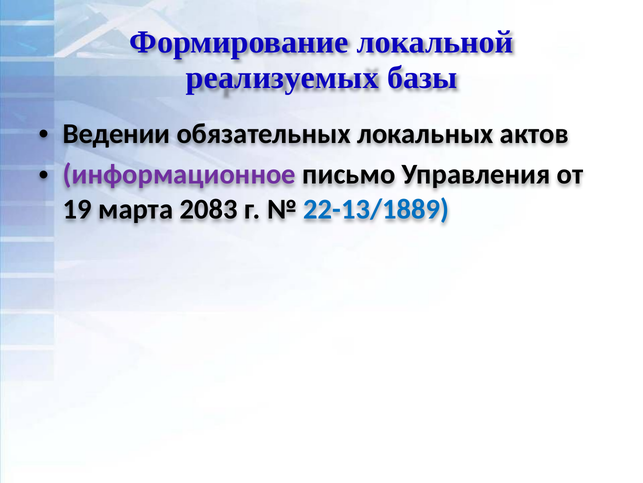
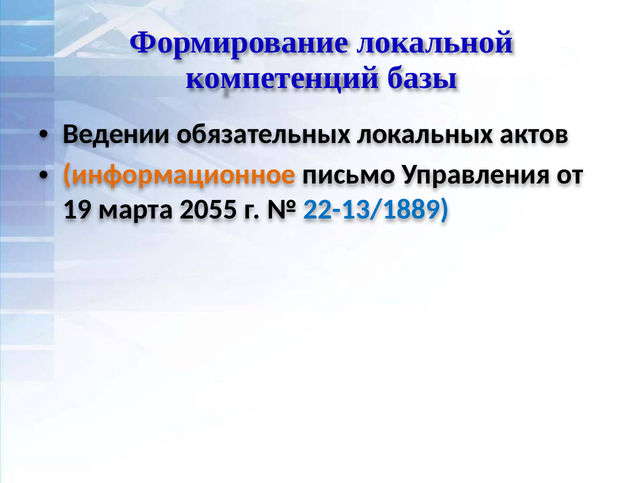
реализуемых: реализуемых -> компетенций
информационное colour: purple -> orange
2083: 2083 -> 2055
